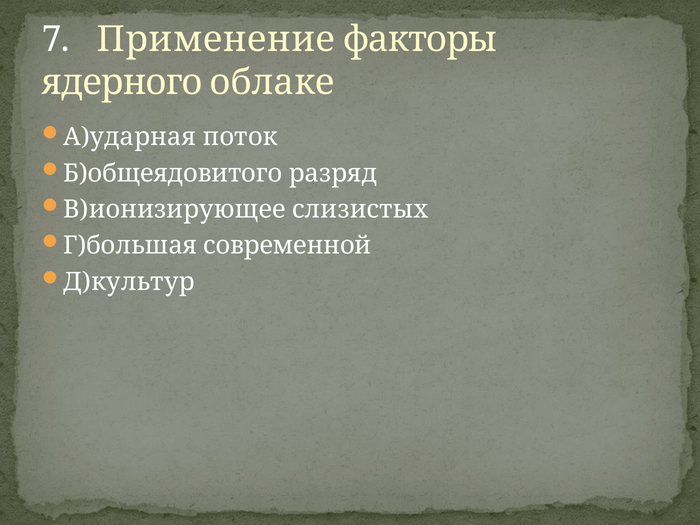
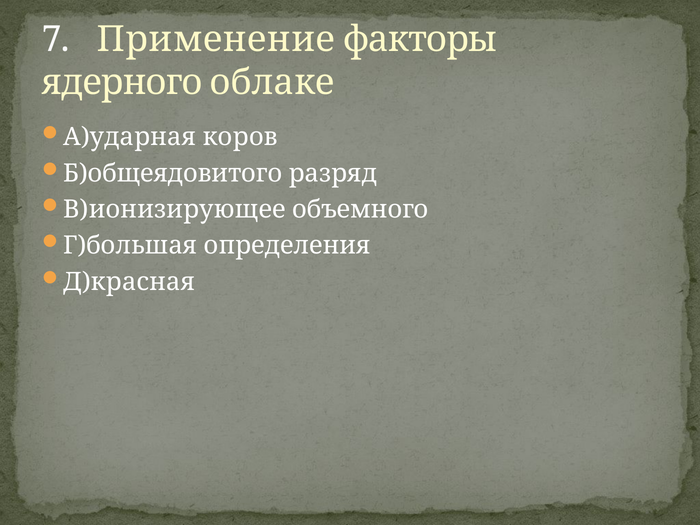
поток: поток -> коров
слизистых: слизистых -> объемного
современной: современной -> определения
Д)культур: Д)культур -> Д)красная
